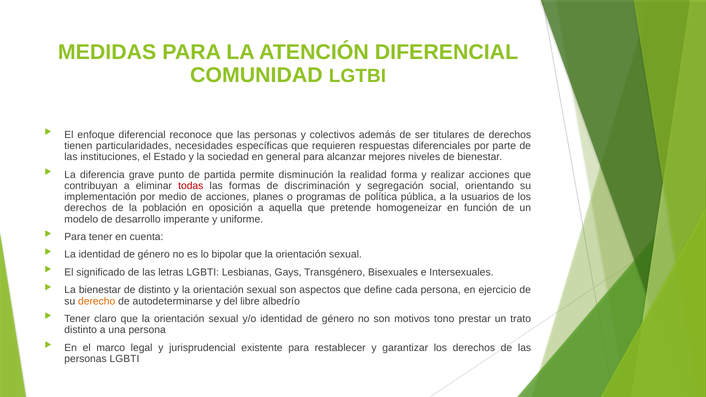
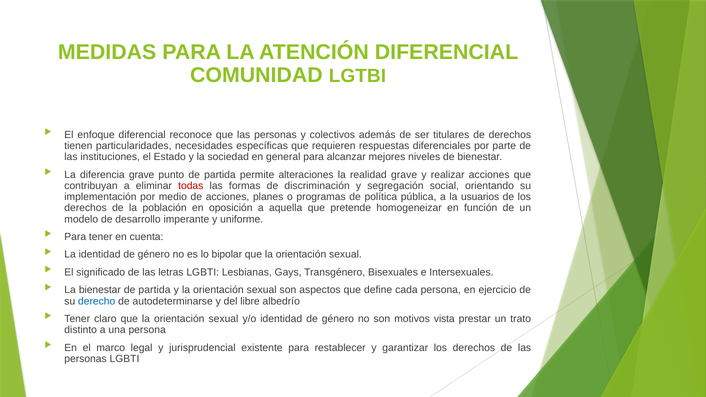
disminución: disminución -> alteraciones
realidad forma: forma -> grave
distinto at (155, 290): distinto -> partida
derecho colour: orange -> blue
tono: tono -> vista
